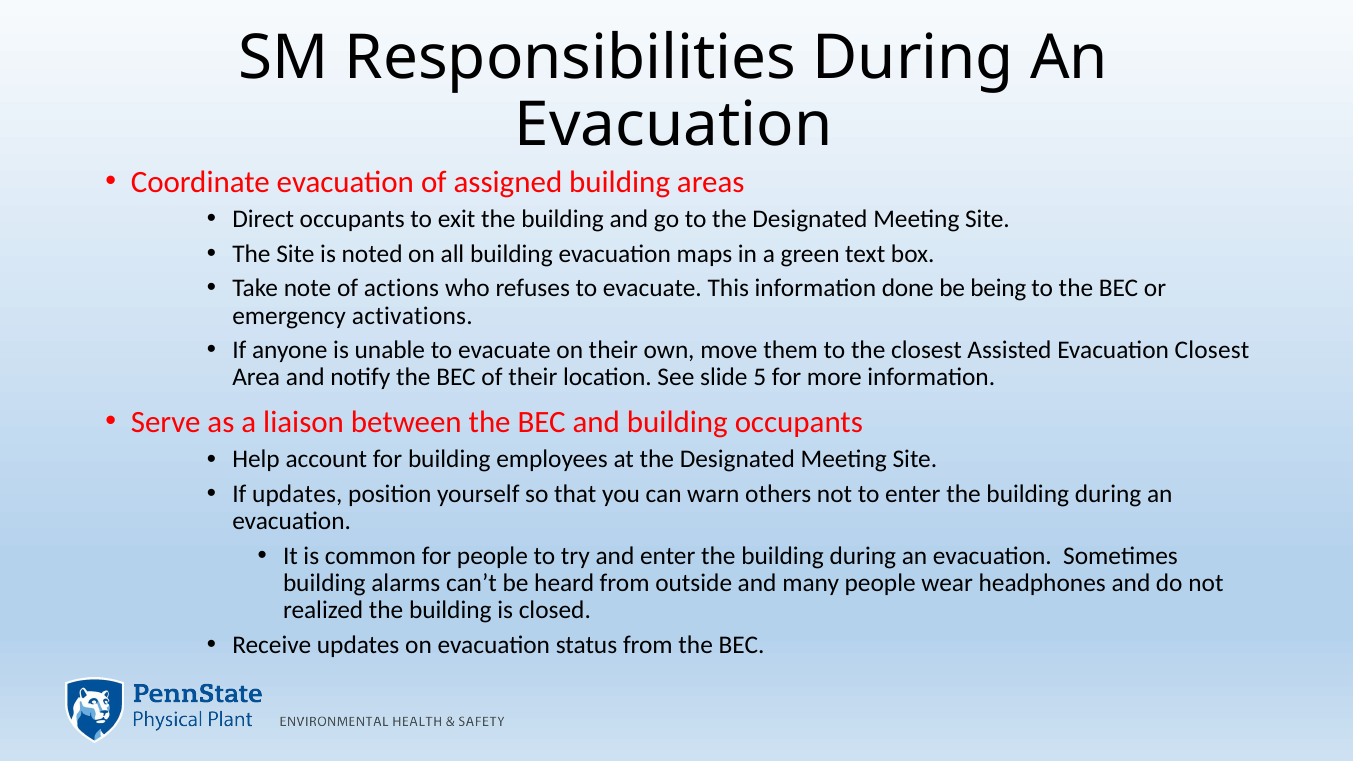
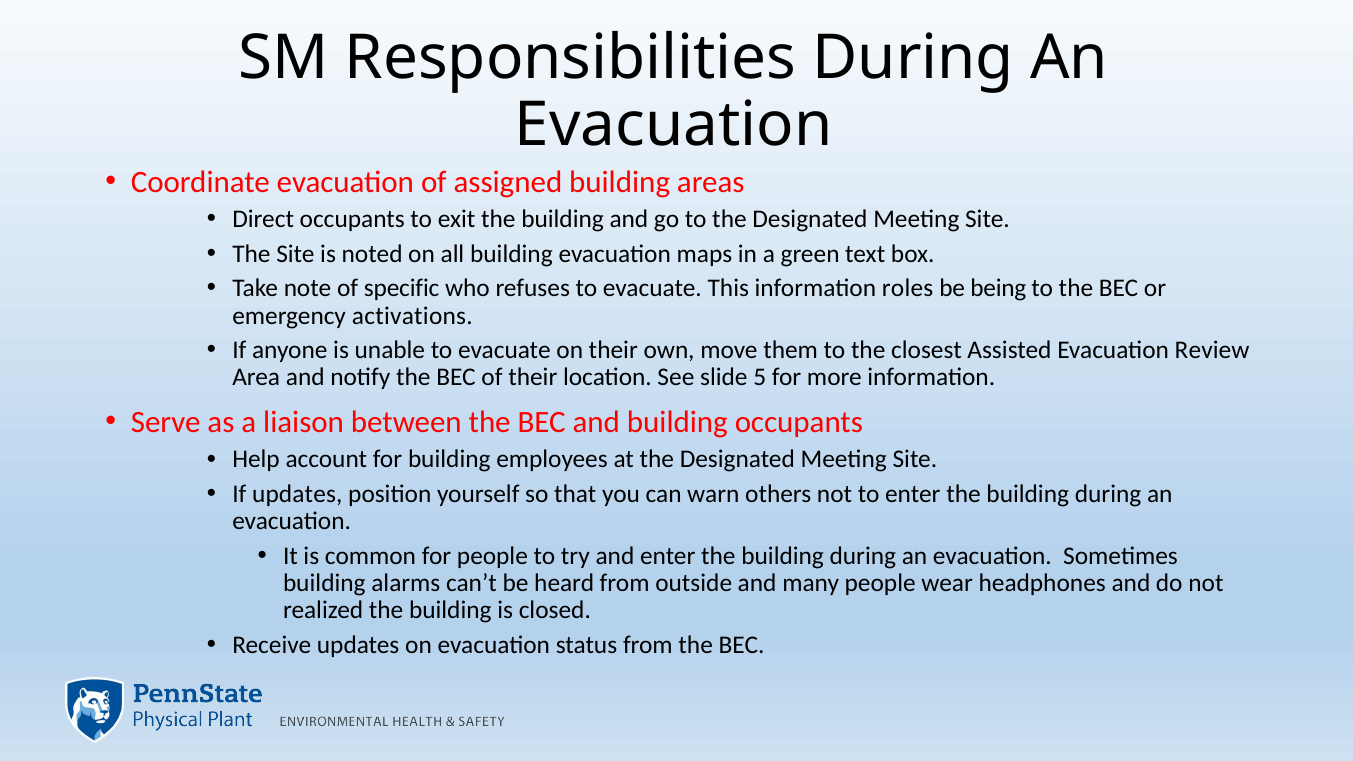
actions: actions -> specific
done: done -> roles
Evacuation Closest: Closest -> Review
